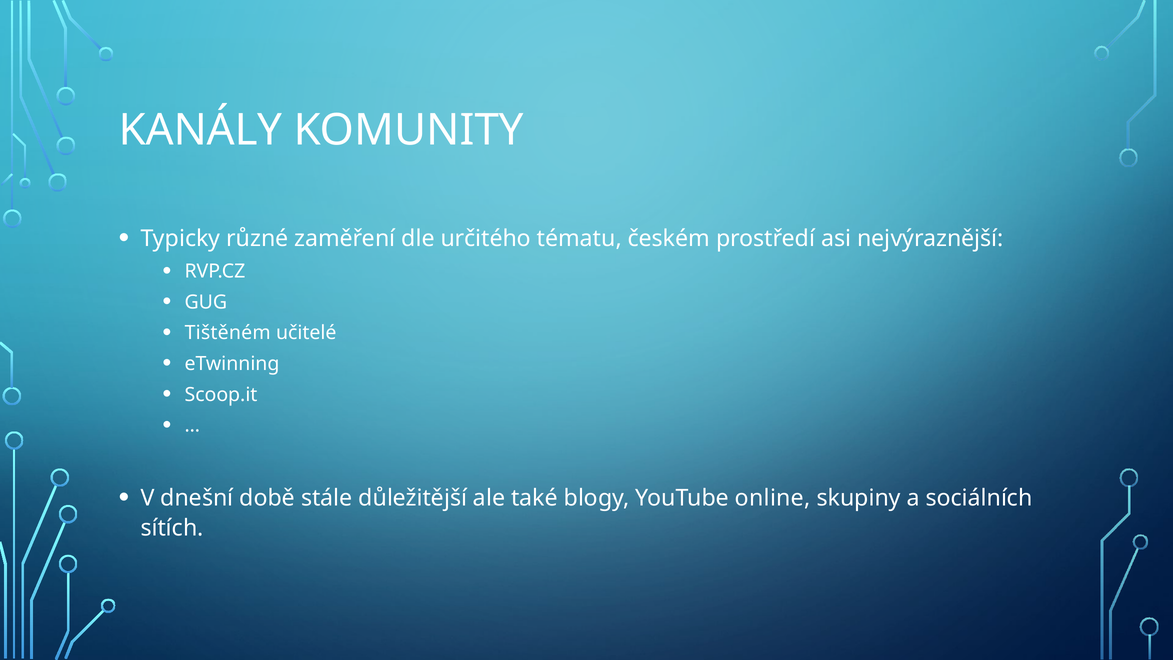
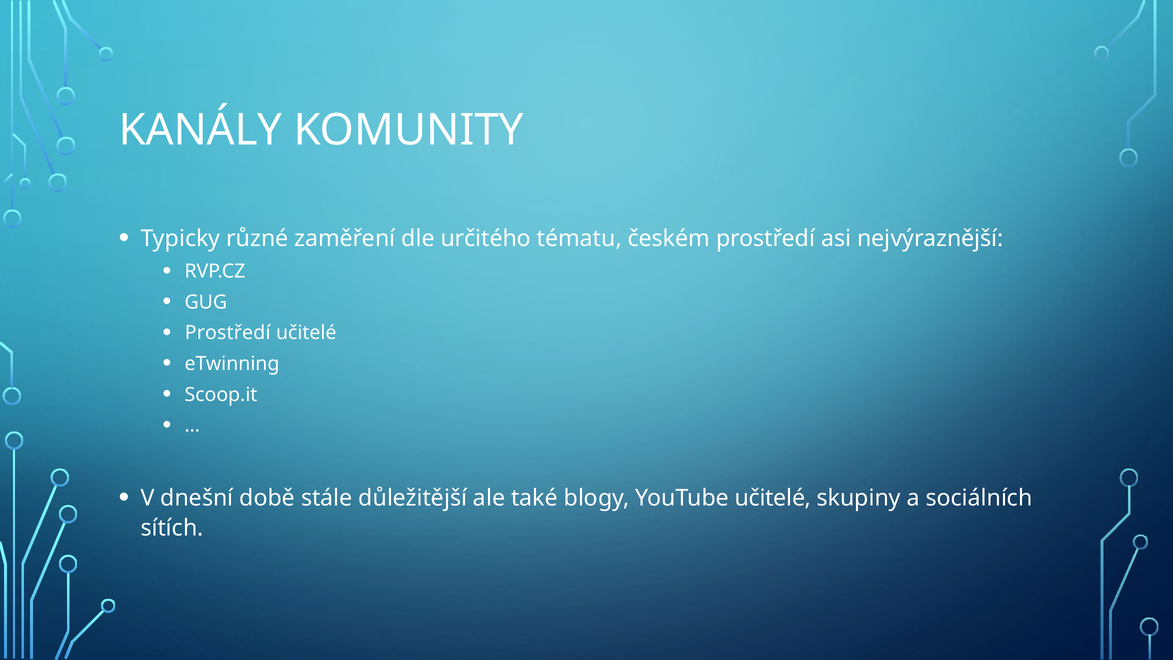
Tištěném at (228, 333): Tištěném -> Prostředí
YouTube online: online -> učitelé
